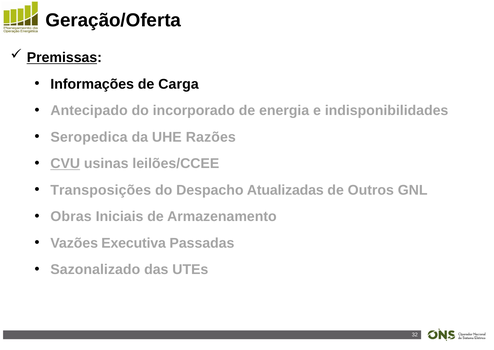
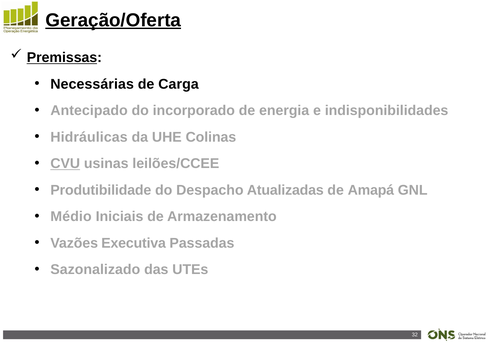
Geração/Oferta underline: none -> present
Informações: Informações -> Necessárias
Seropedica: Seropedica -> Hidráulicas
Razões: Razões -> Colinas
Transposições: Transposições -> Produtibilidade
Outros: Outros -> Amapá
Obras: Obras -> Médio
